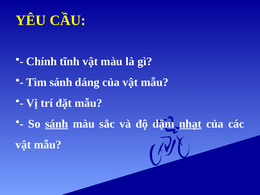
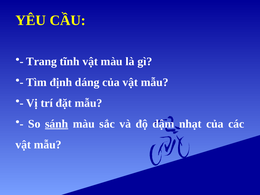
Chính: Chính -> Trang
Tìm sánh: sánh -> định
nhạt underline: present -> none
